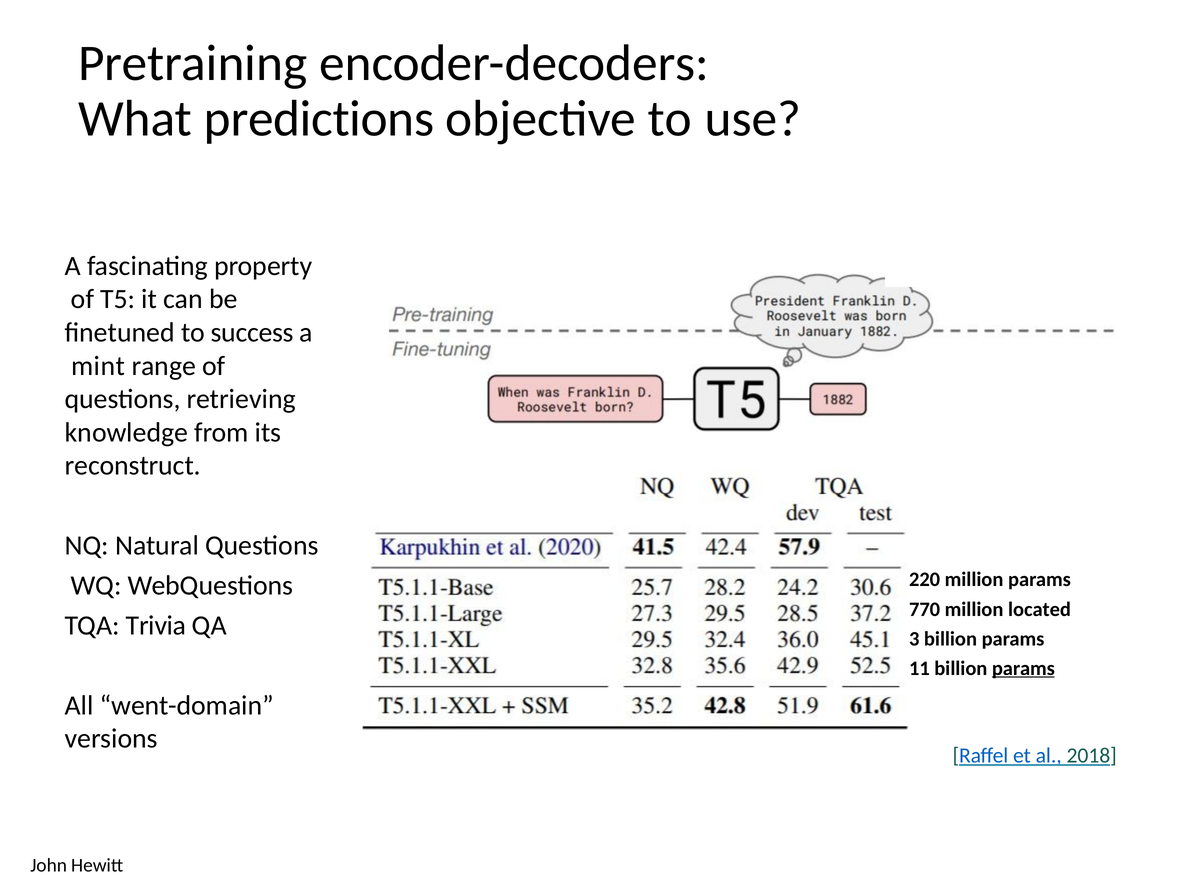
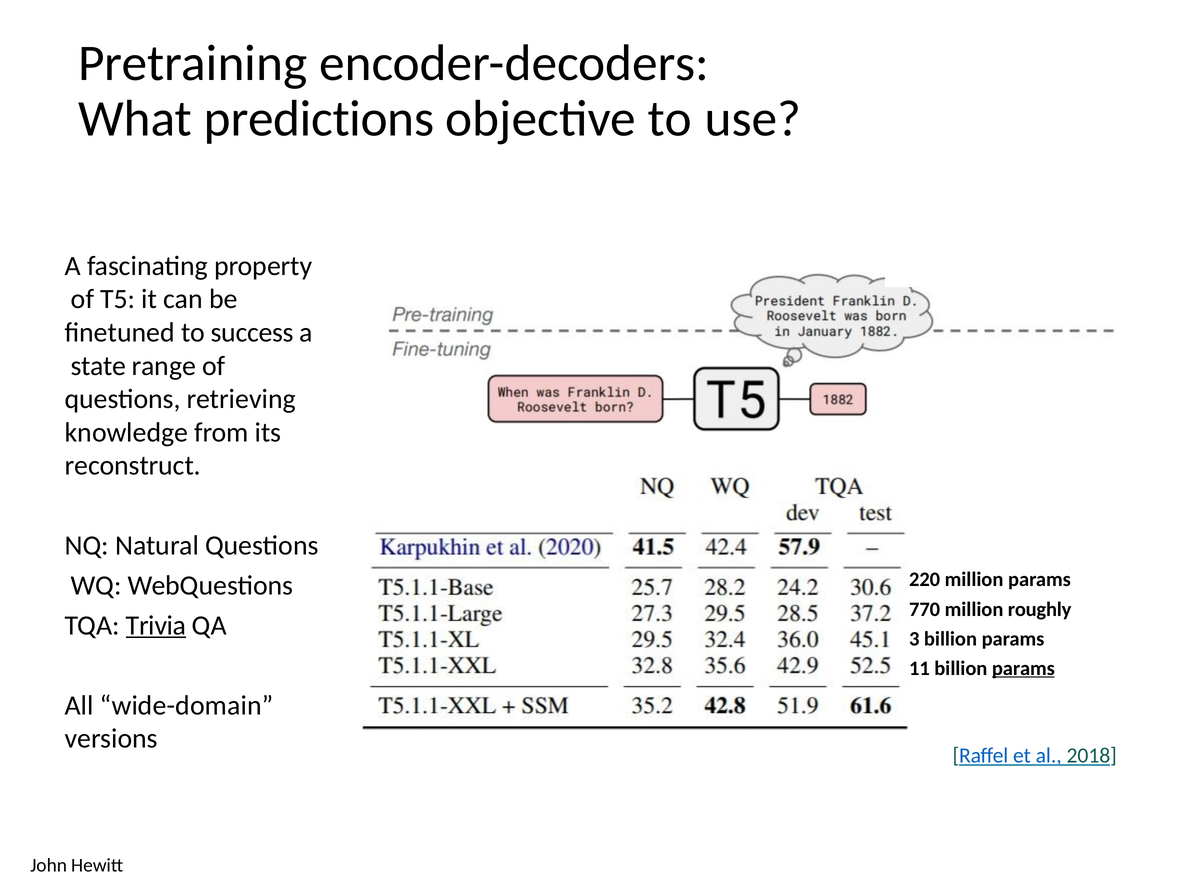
mint: mint -> state
located: located -> roughly
Trivia underline: none -> present
went-domain: went-domain -> wide-domain
